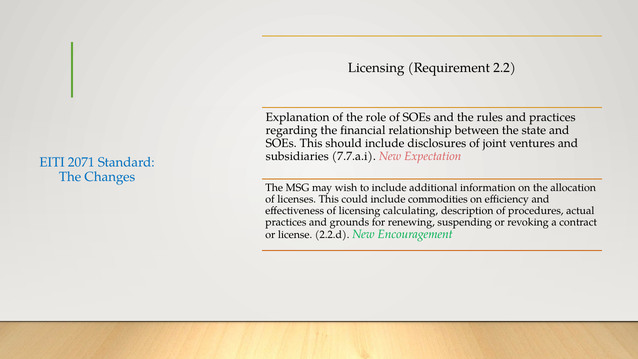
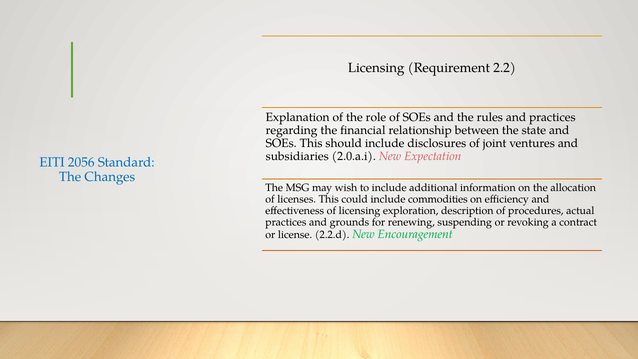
7.7.a.i: 7.7.a.i -> 2.0.a.i
2071: 2071 -> 2056
calculating: calculating -> exploration
